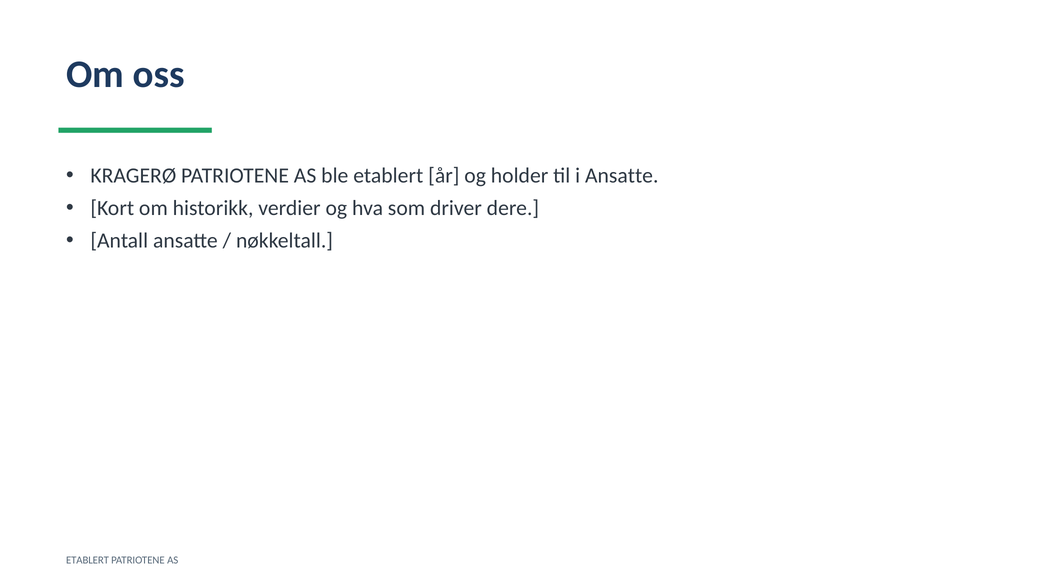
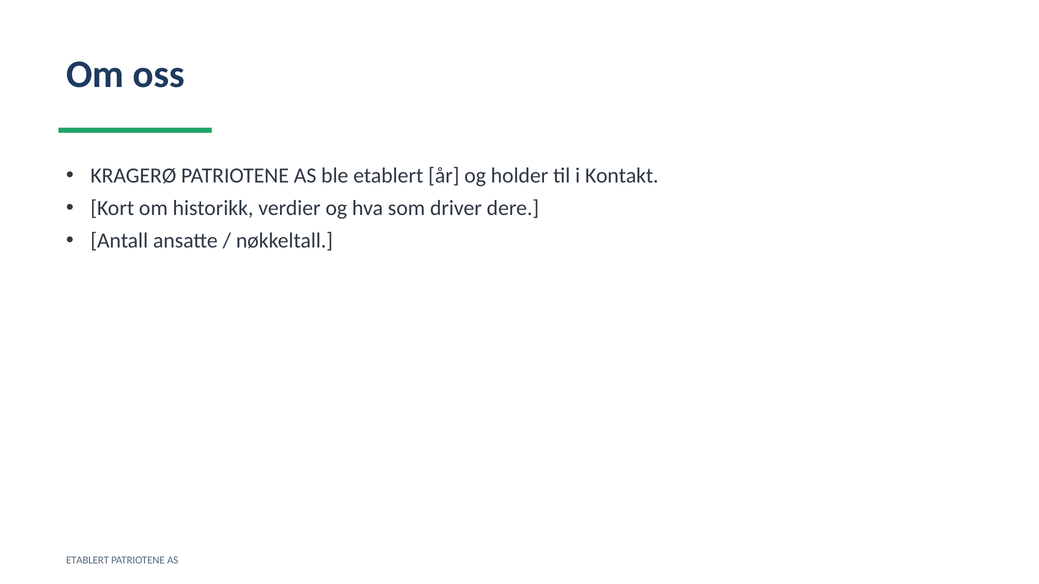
i Ansatte: Ansatte -> Kontakt
